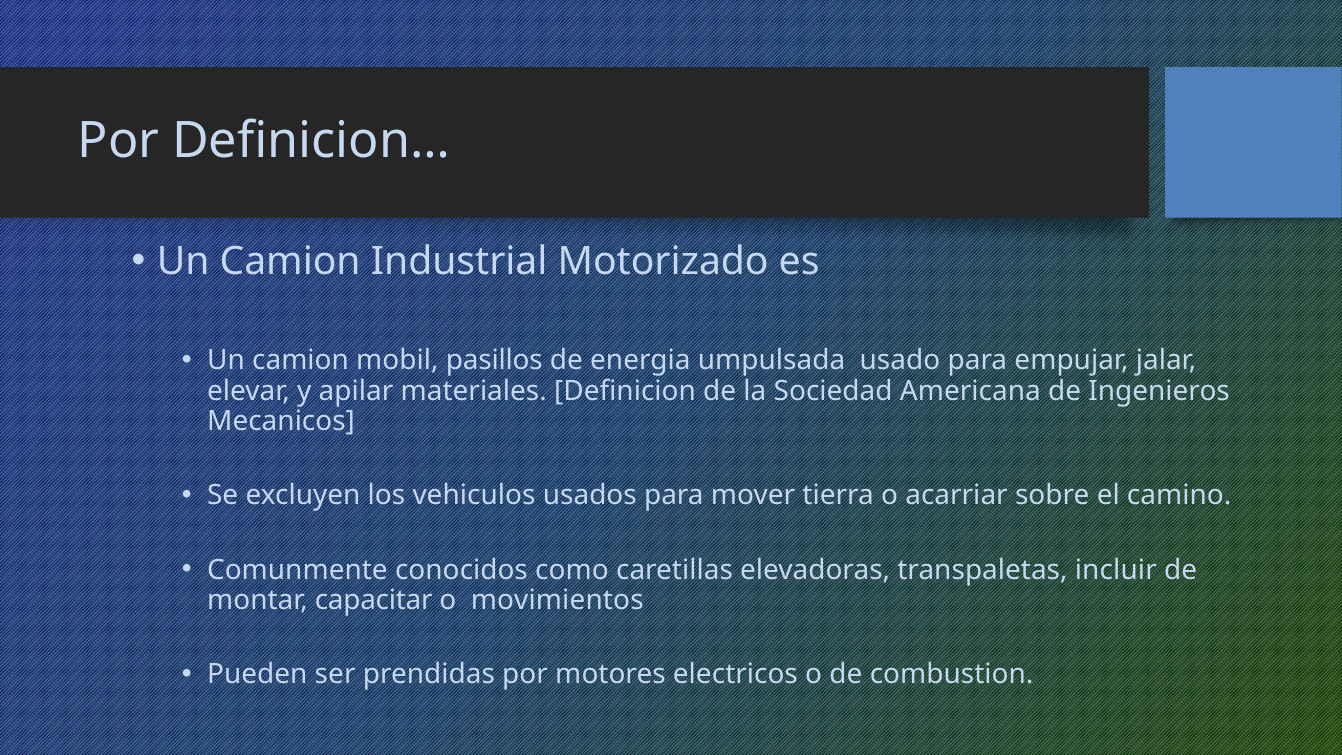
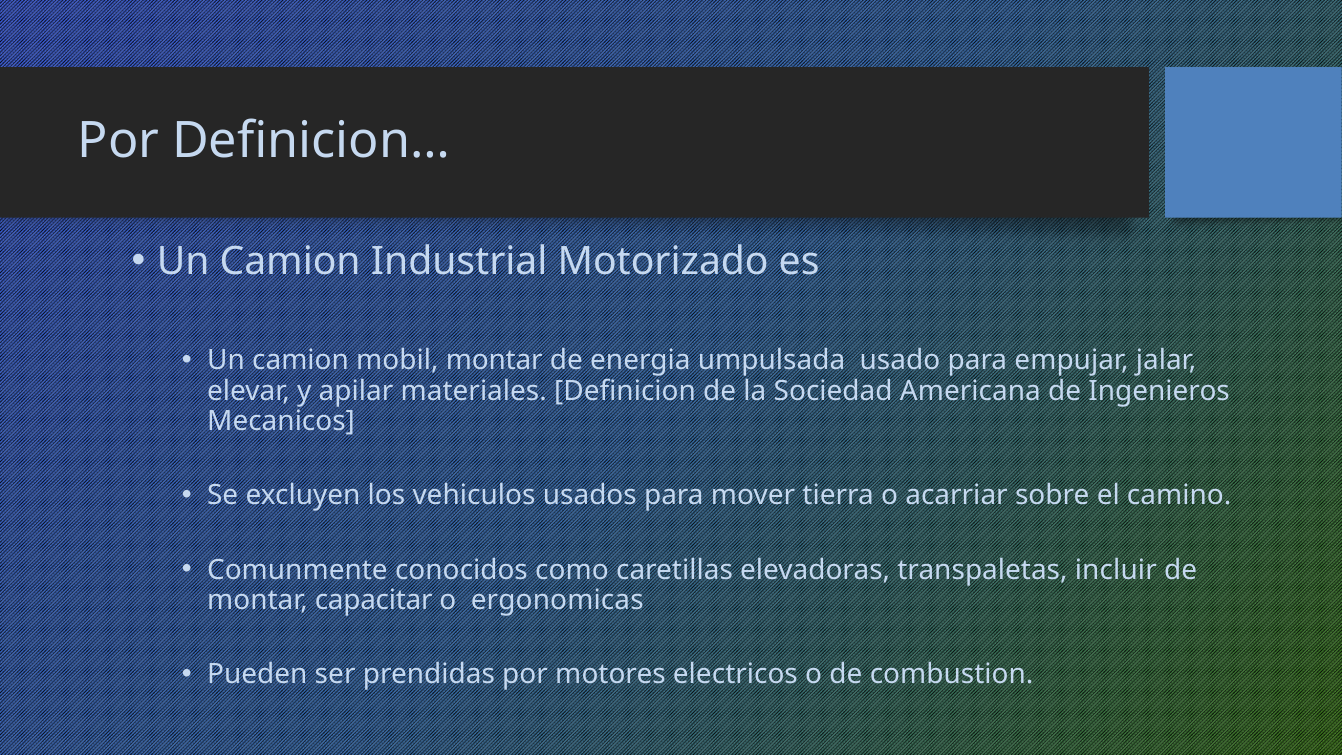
mobil pasillos: pasillos -> montar
movimientos: movimientos -> ergonomicas
